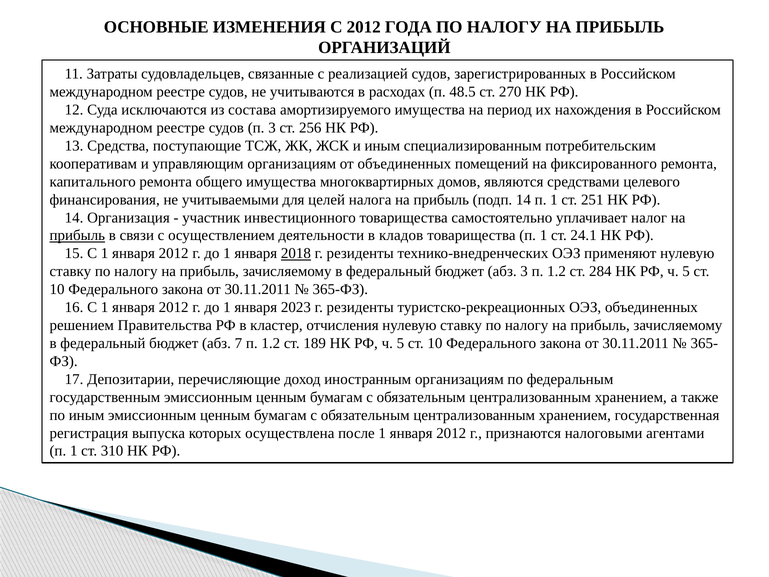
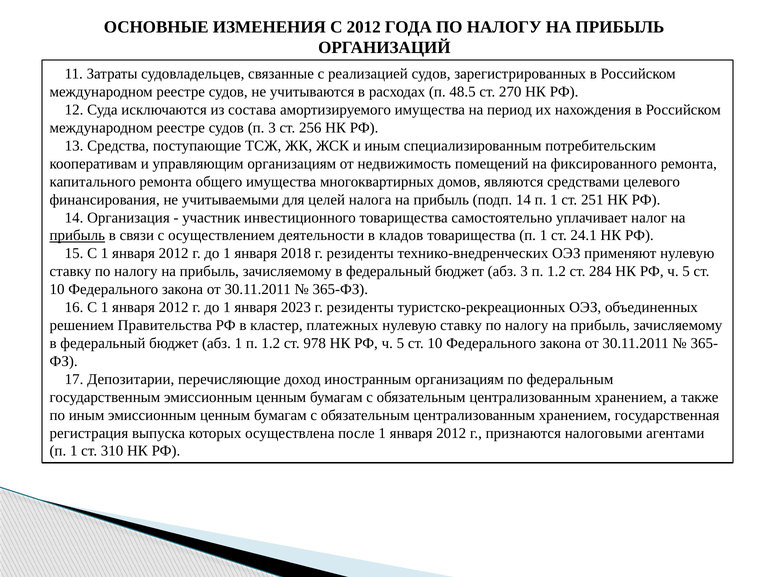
от объединенных: объединенных -> недвижимость
2018 underline: present -> none
отчисления: отчисления -> платежных
абз 7: 7 -> 1
189: 189 -> 978
